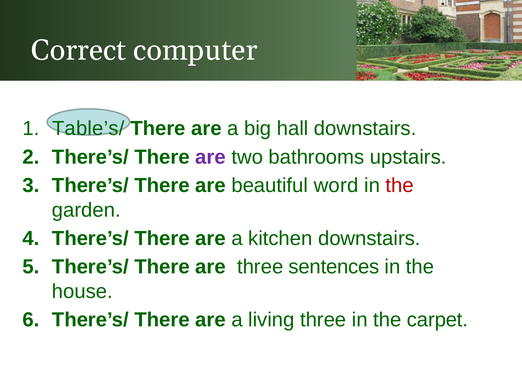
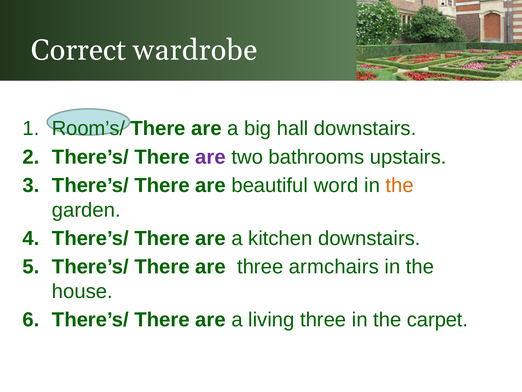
computer: computer -> wardrobe
Table’s/: Table’s/ -> Room’s/
the at (400, 185) colour: red -> orange
sentences: sentences -> armchairs
